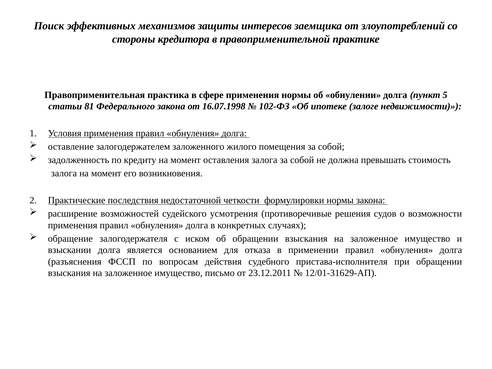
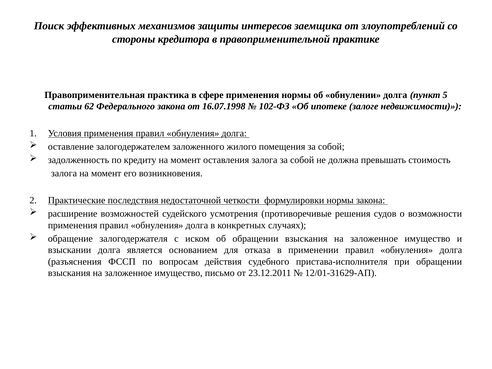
81: 81 -> 62
